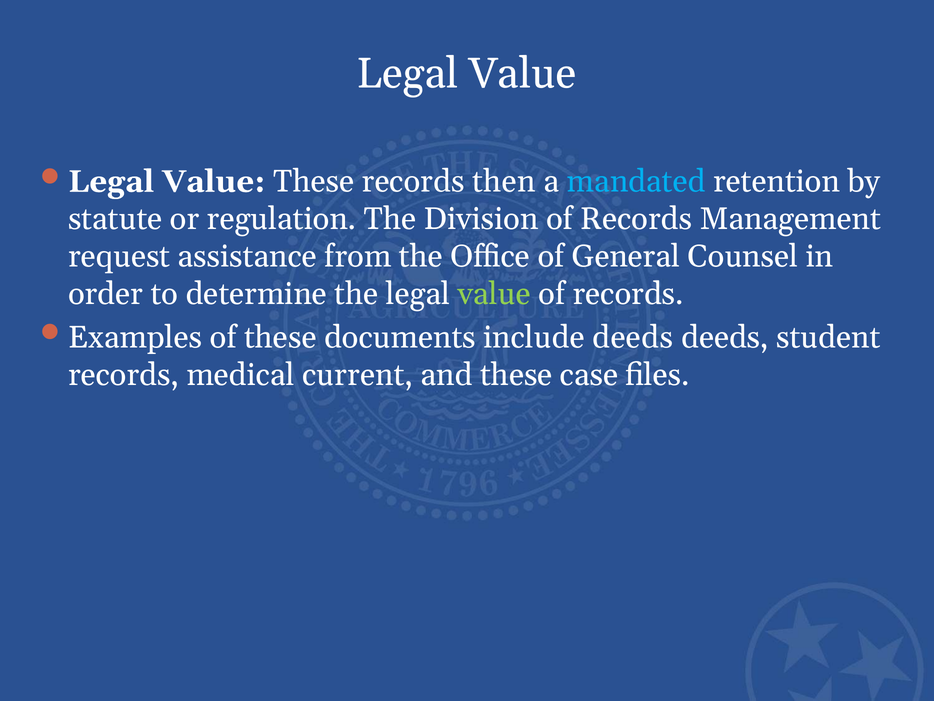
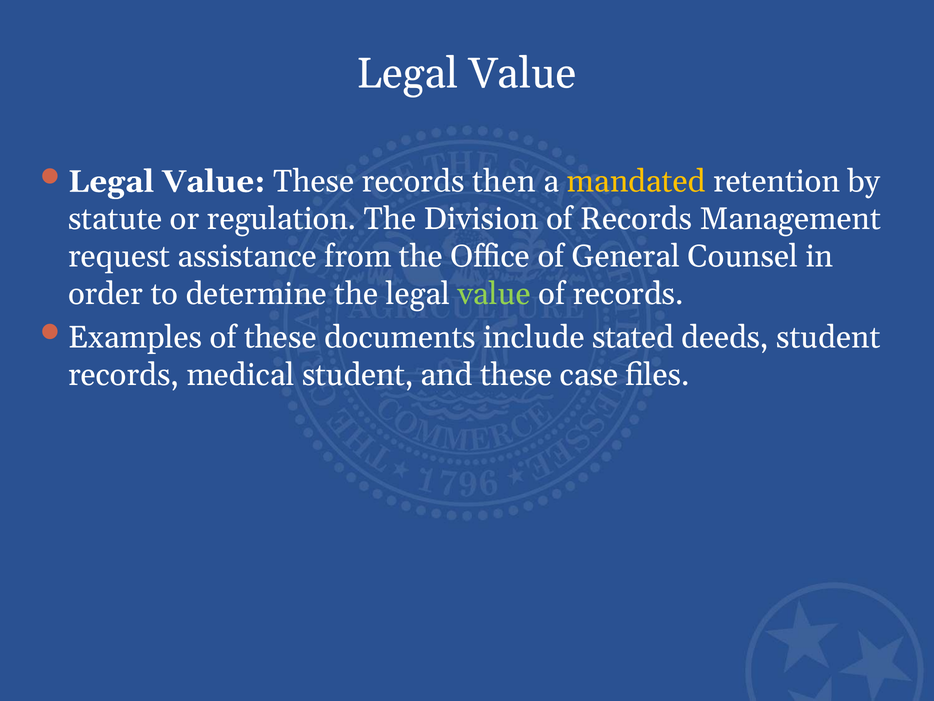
mandated colour: light blue -> yellow
include deeds: deeds -> stated
medical current: current -> student
